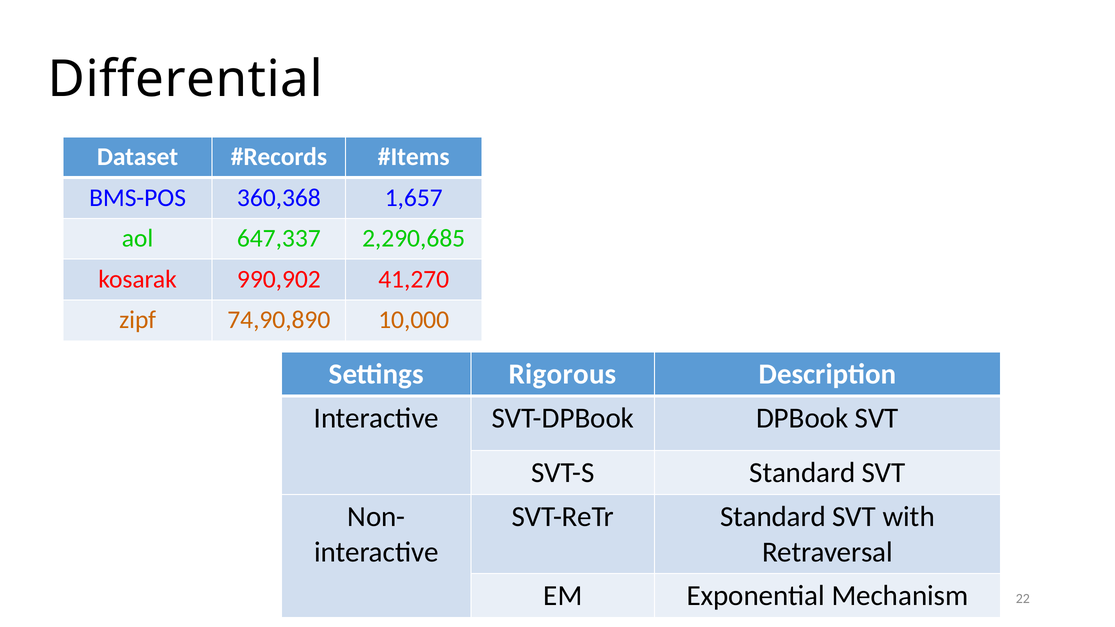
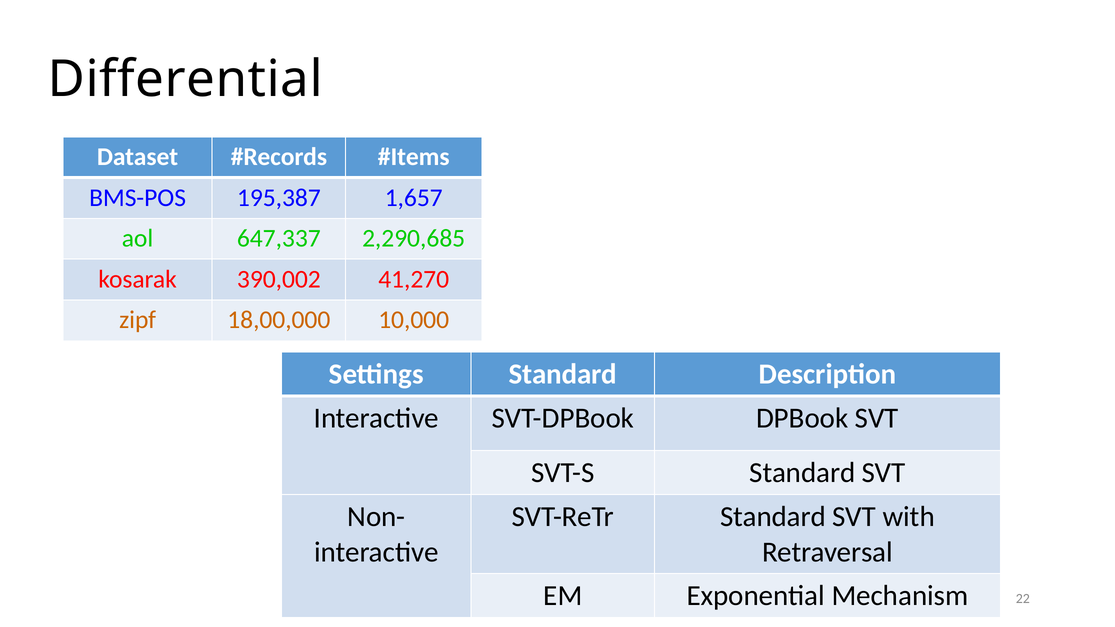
360,368: 360,368 -> 195,387
990,902: 990,902 -> 390,002
74,90,890: 74,90,890 -> 18,00,000
Settings Rigorous: Rigorous -> Standard
